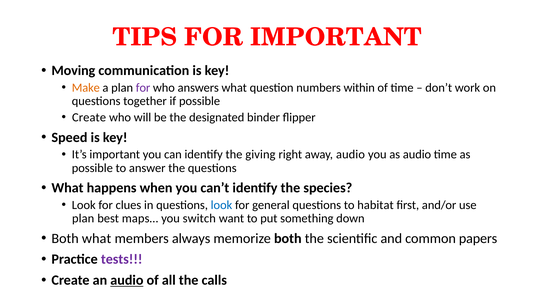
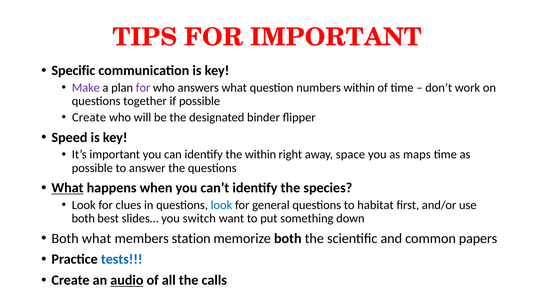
Moving: Moving -> Specific
Make colour: orange -> purple
the giving: giving -> within
away audio: audio -> space
as audio: audio -> maps
What at (67, 188) underline: none -> present
plan at (83, 218): plan -> both
maps…: maps… -> slides…
always: always -> station
tests colour: purple -> blue
